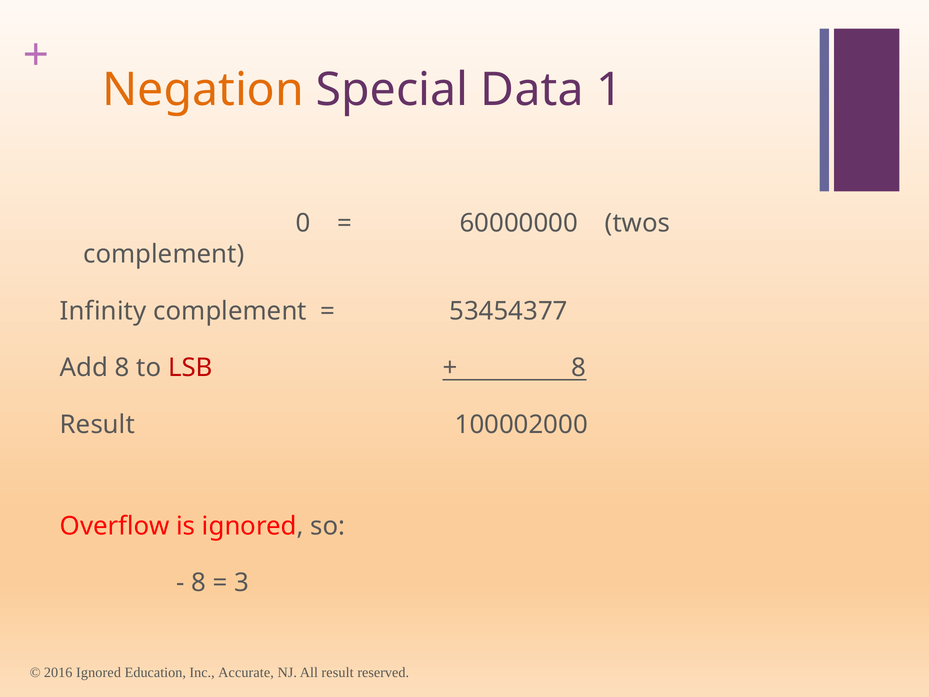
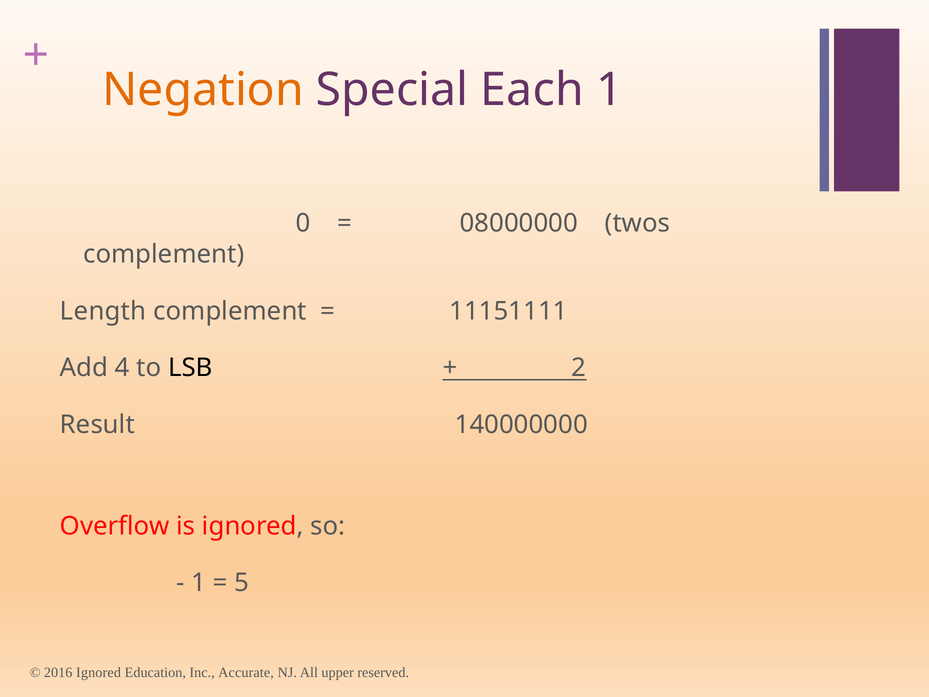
Data: Data -> Each
60000000: 60000000 -> 08000000
Infinity: Infinity -> Length
53454377: 53454377 -> 11151111
Add 8: 8 -> 4
LSB colour: red -> black
8 at (579, 368): 8 -> 2
100002000: 100002000 -> 140000000
8 at (198, 583): 8 -> 1
3: 3 -> 5
All result: result -> upper
